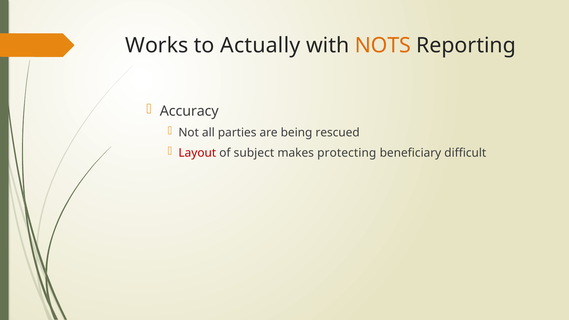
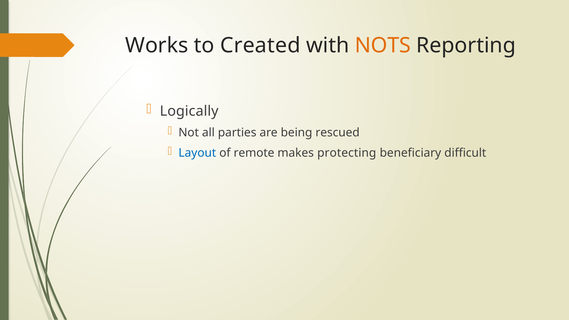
Actually: Actually -> Created
Accuracy: Accuracy -> Logically
Layout colour: red -> blue
subject: subject -> remote
